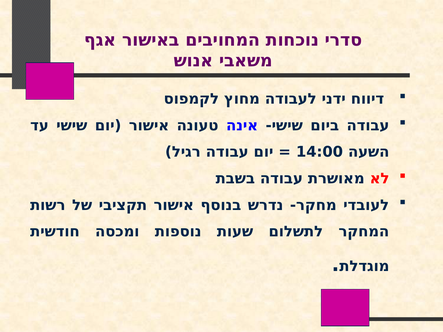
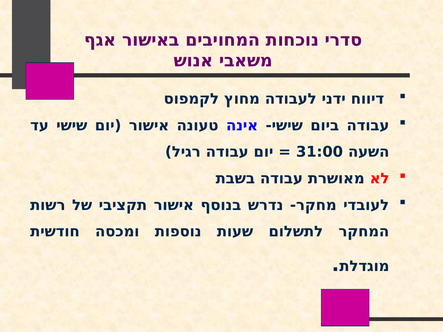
14:00: 14:00 -> 31:00
